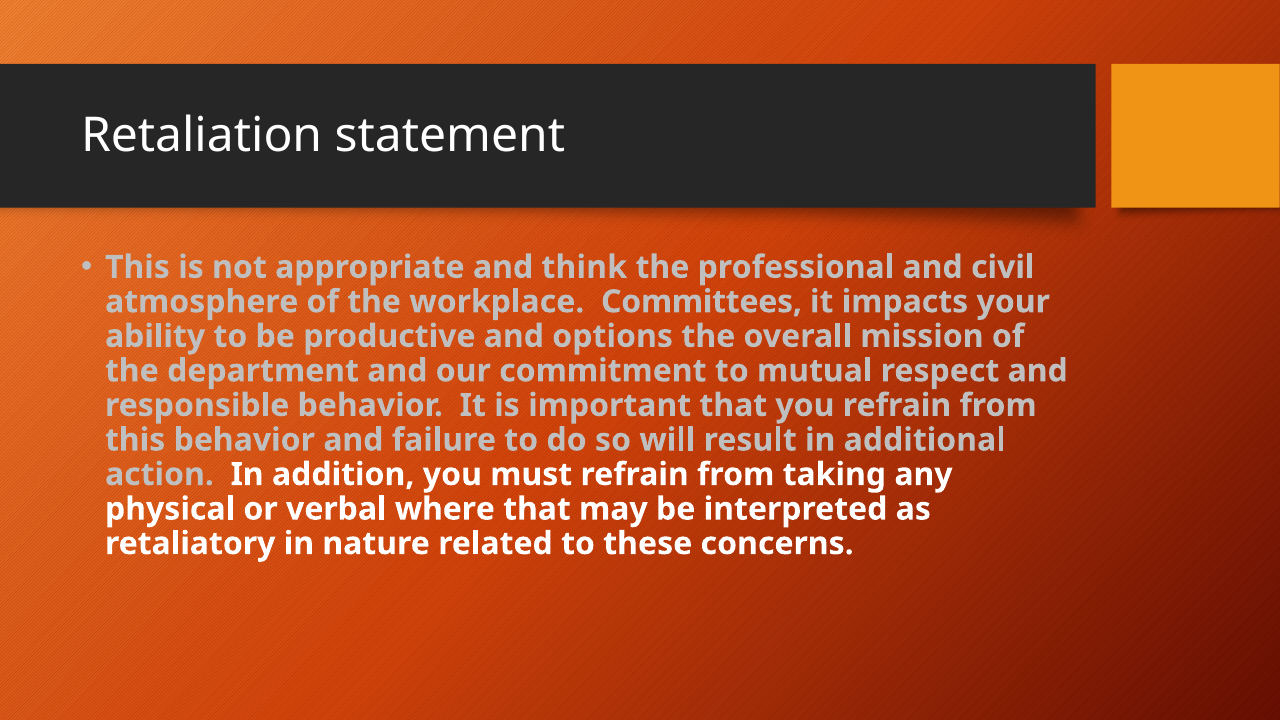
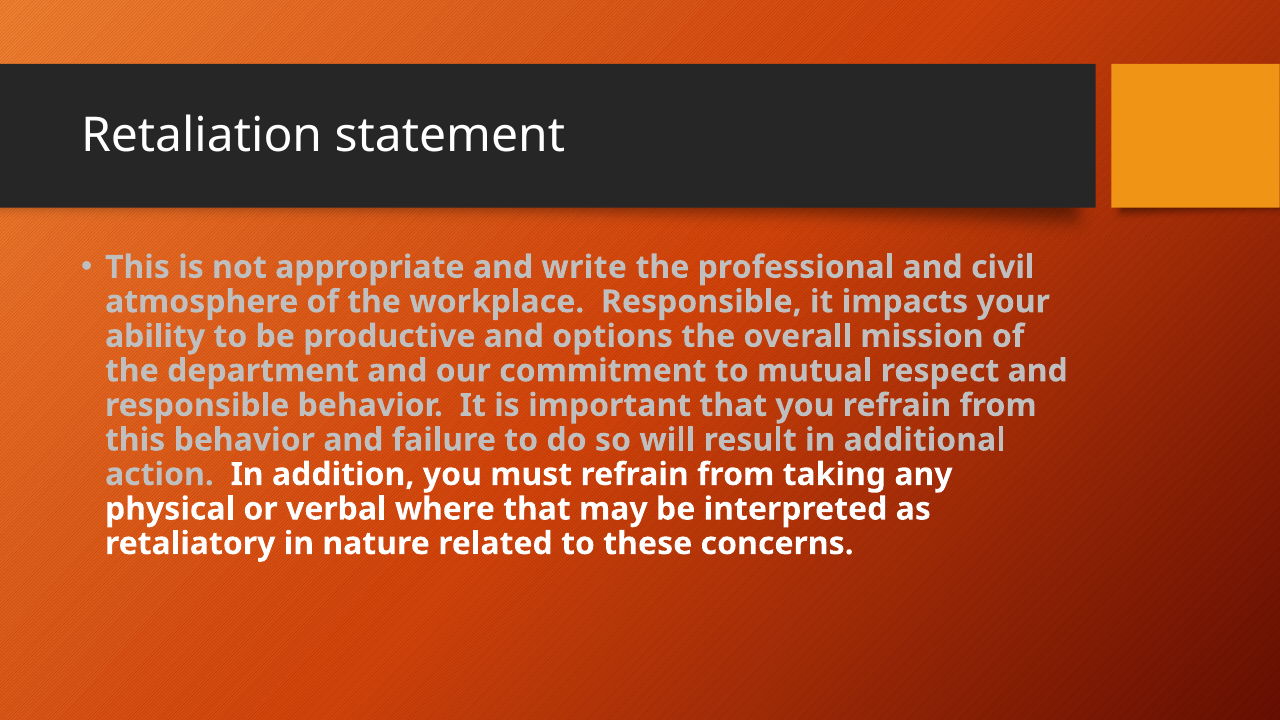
think: think -> write
workplace Committees: Committees -> Responsible
